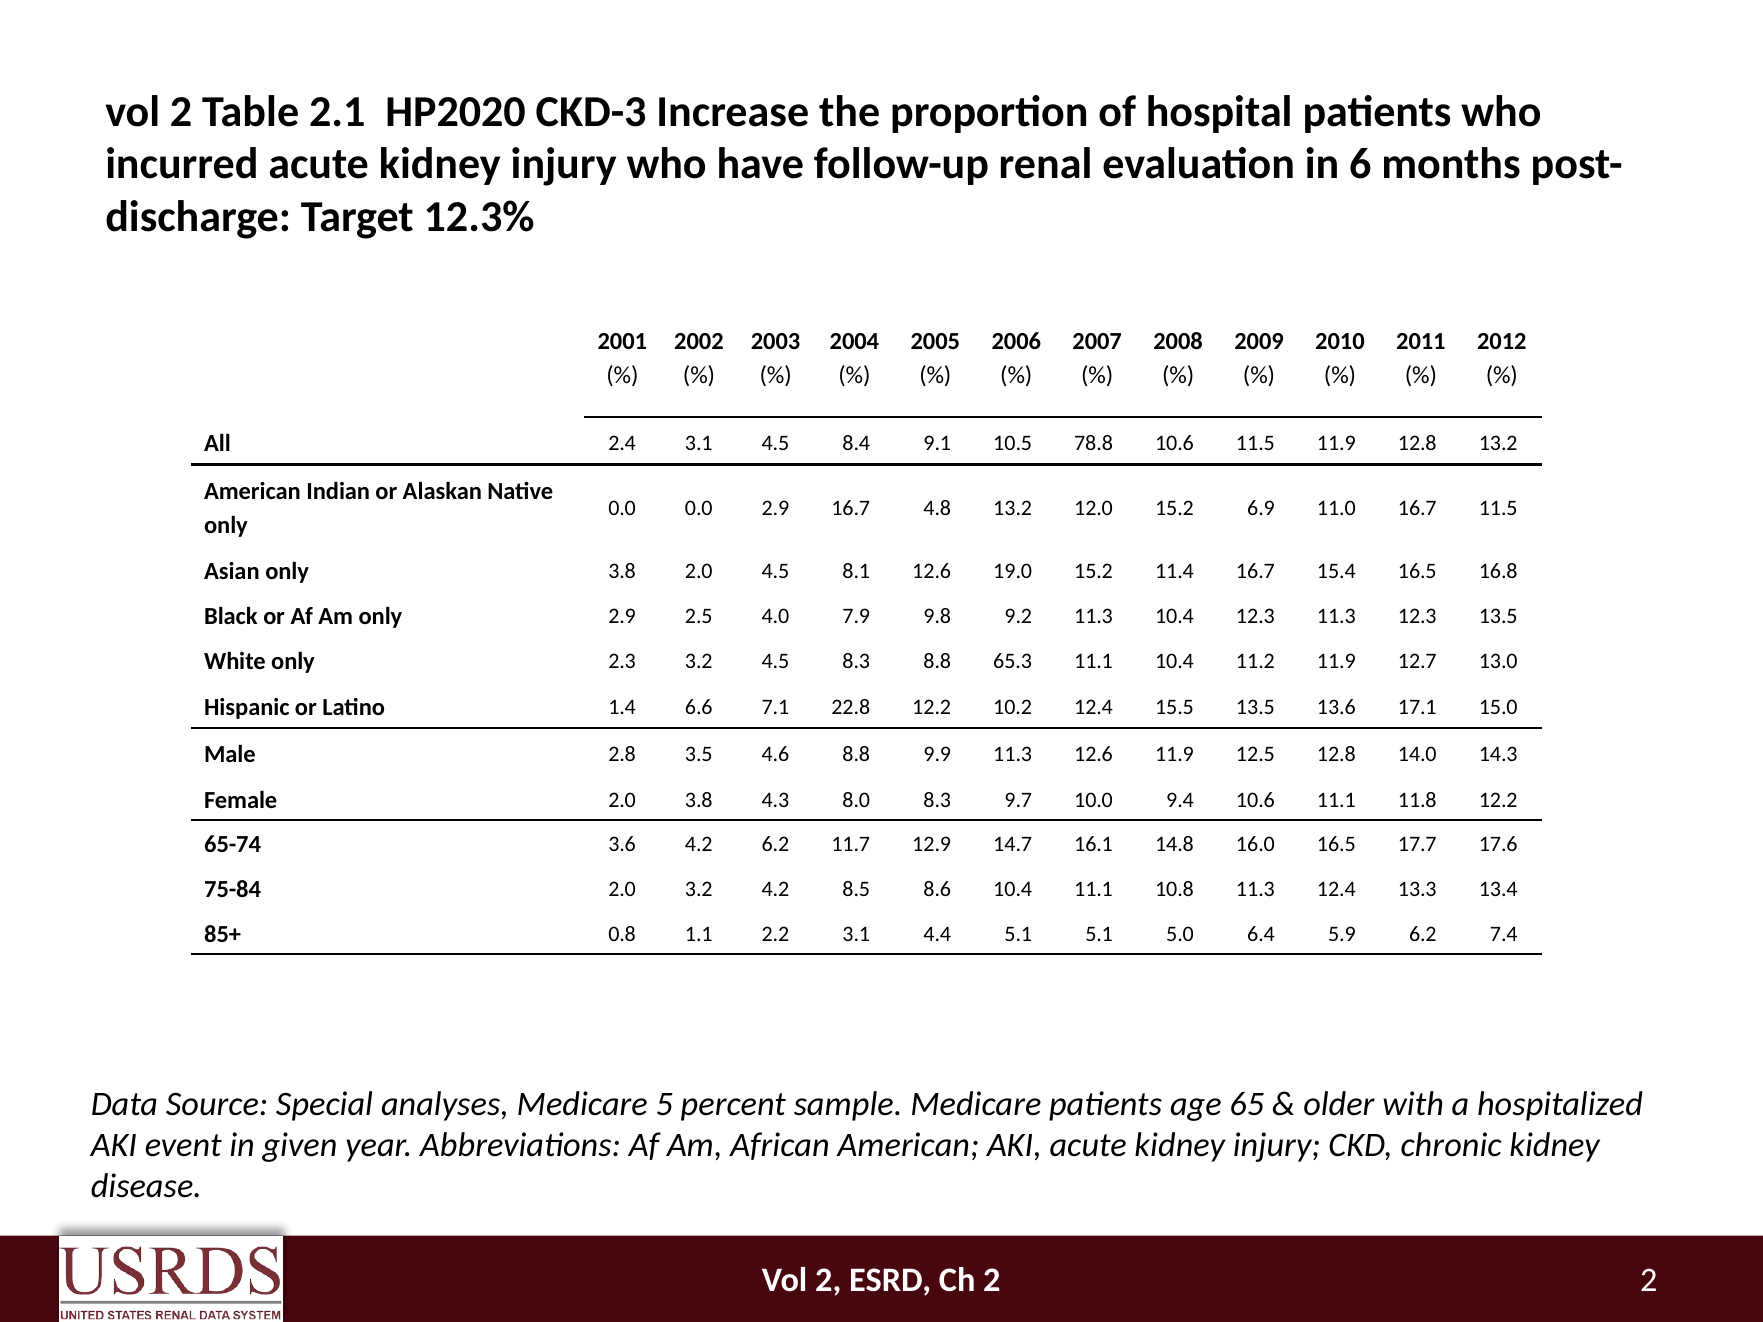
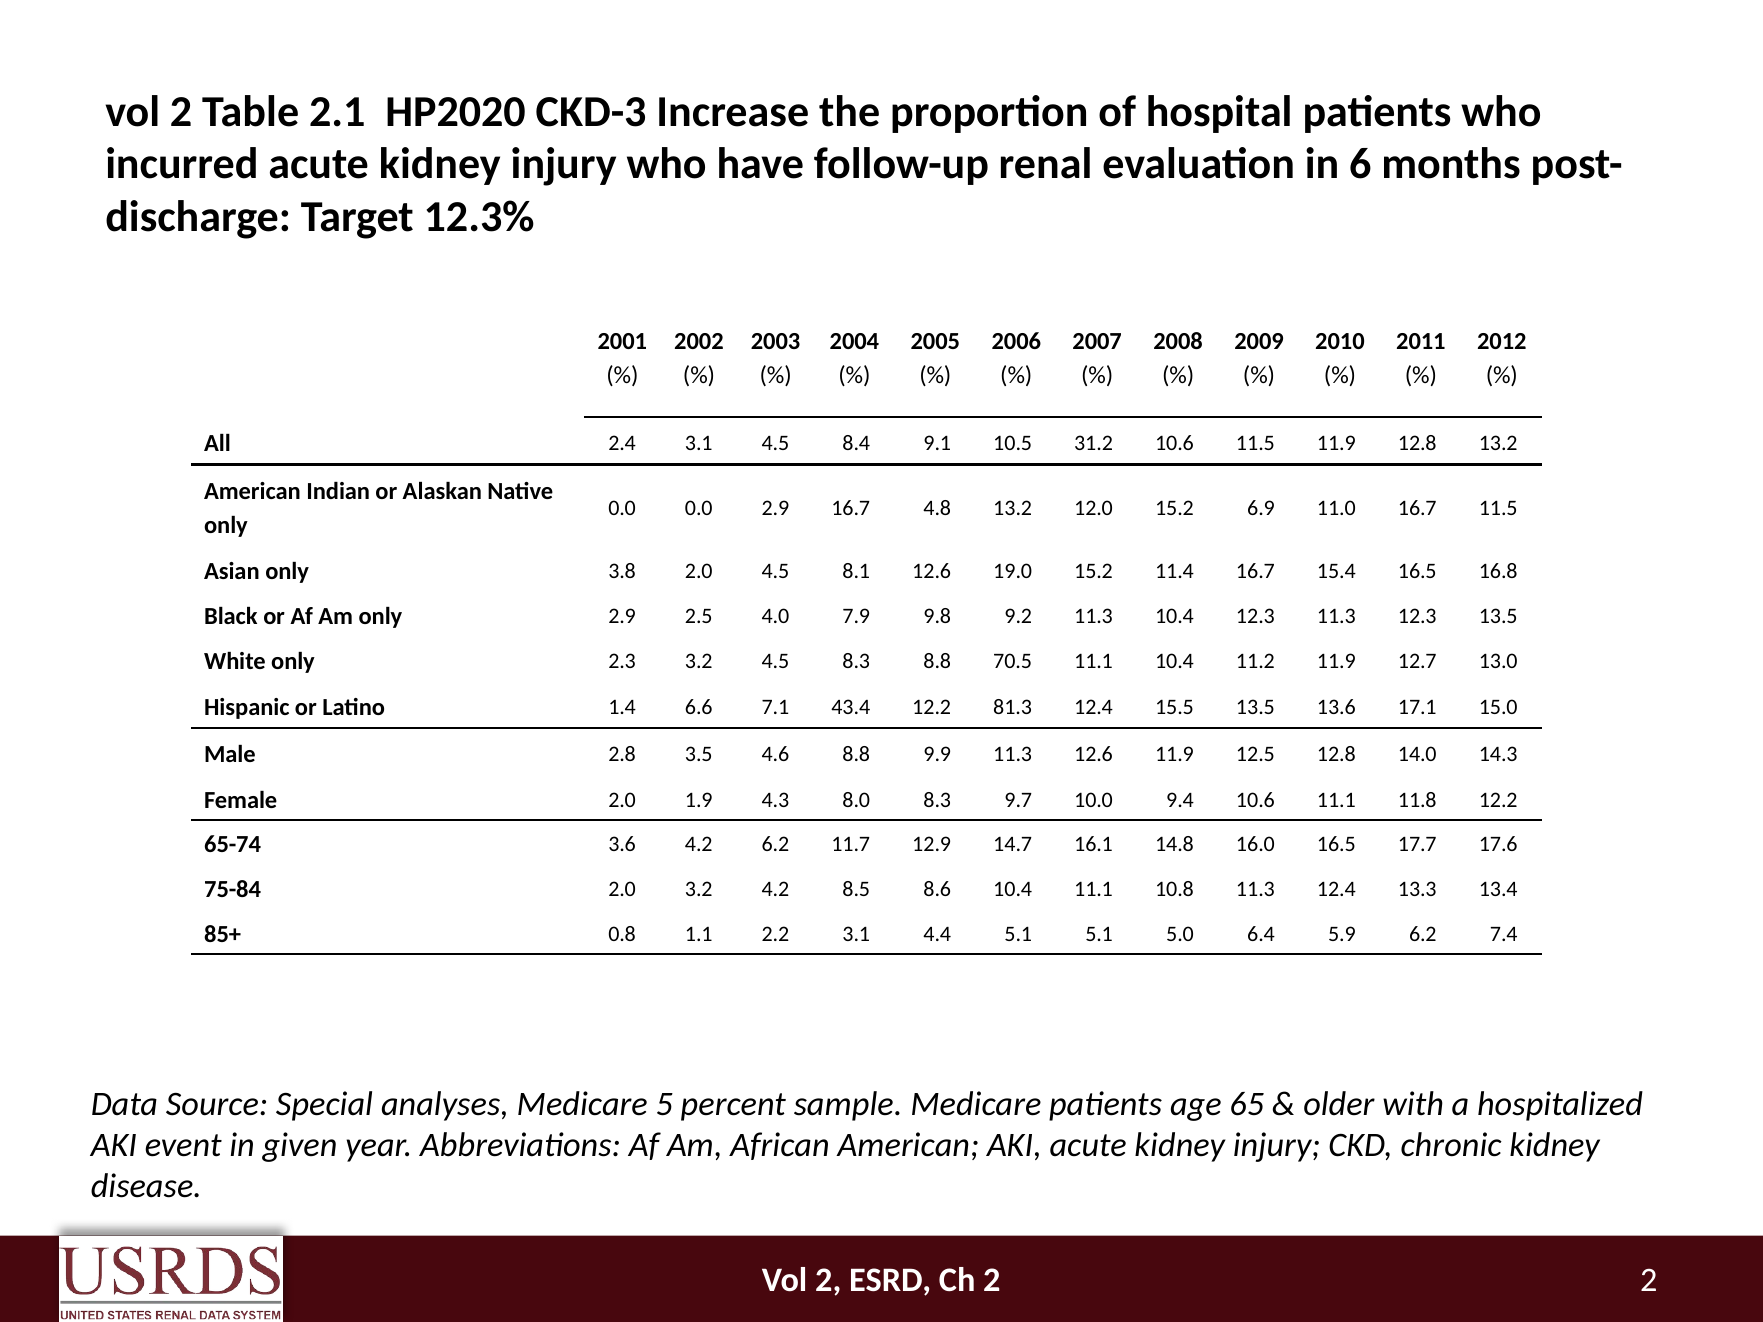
78.8: 78.8 -> 31.2
65.3: 65.3 -> 70.5
22.8: 22.8 -> 43.4
10.2: 10.2 -> 81.3
2.0 3.8: 3.8 -> 1.9
